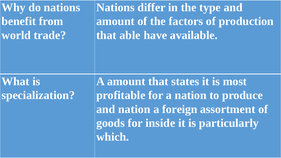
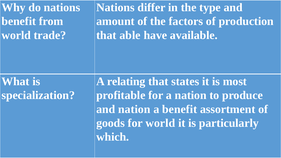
A amount: amount -> relating
a foreign: foreign -> benefit
for inside: inside -> world
